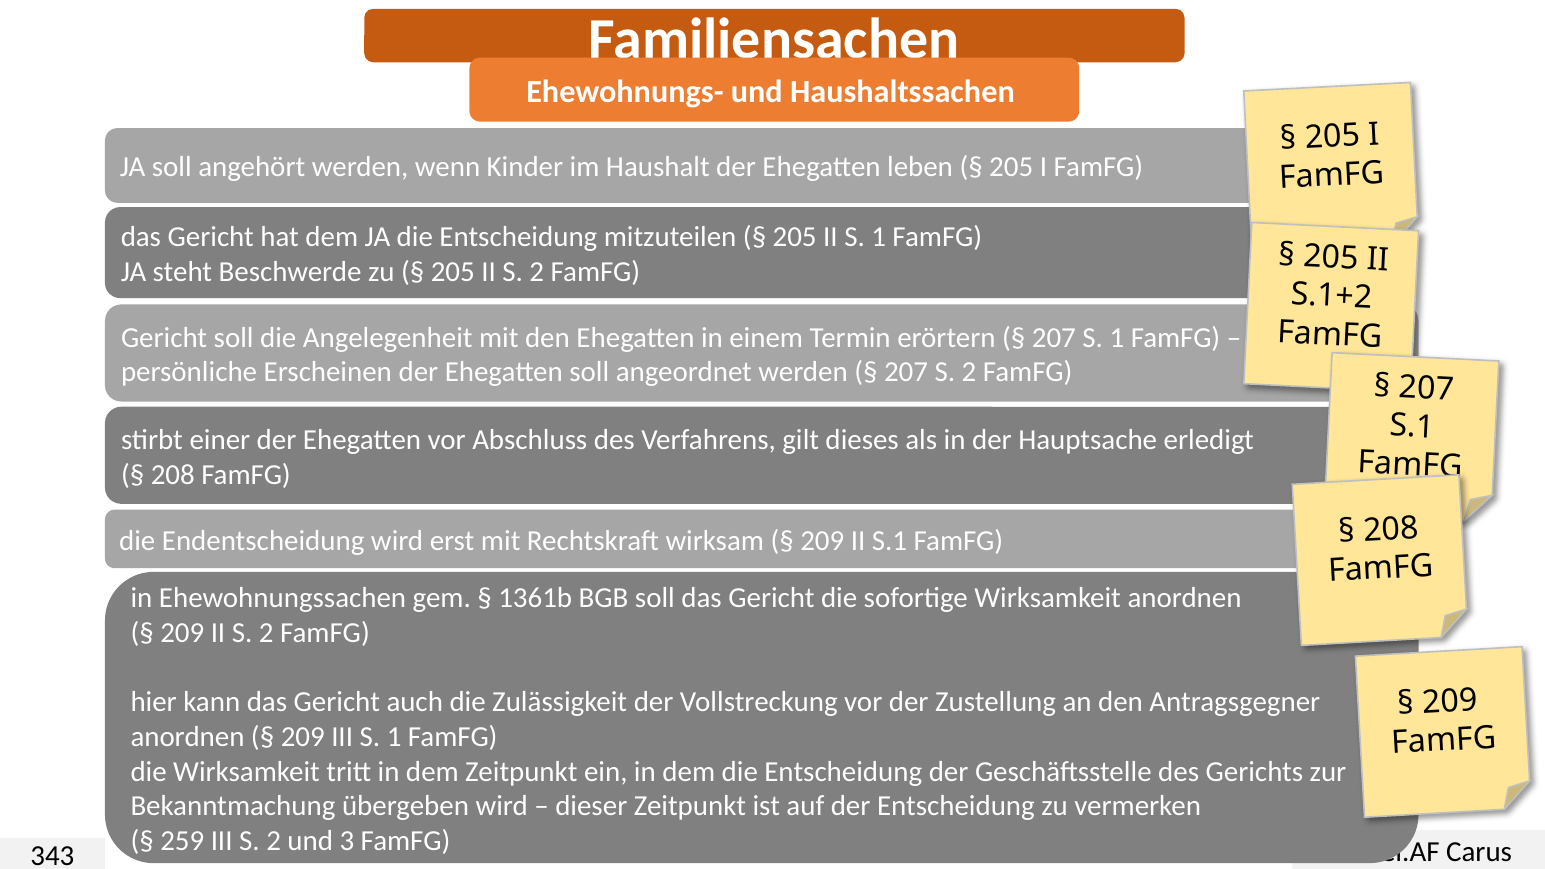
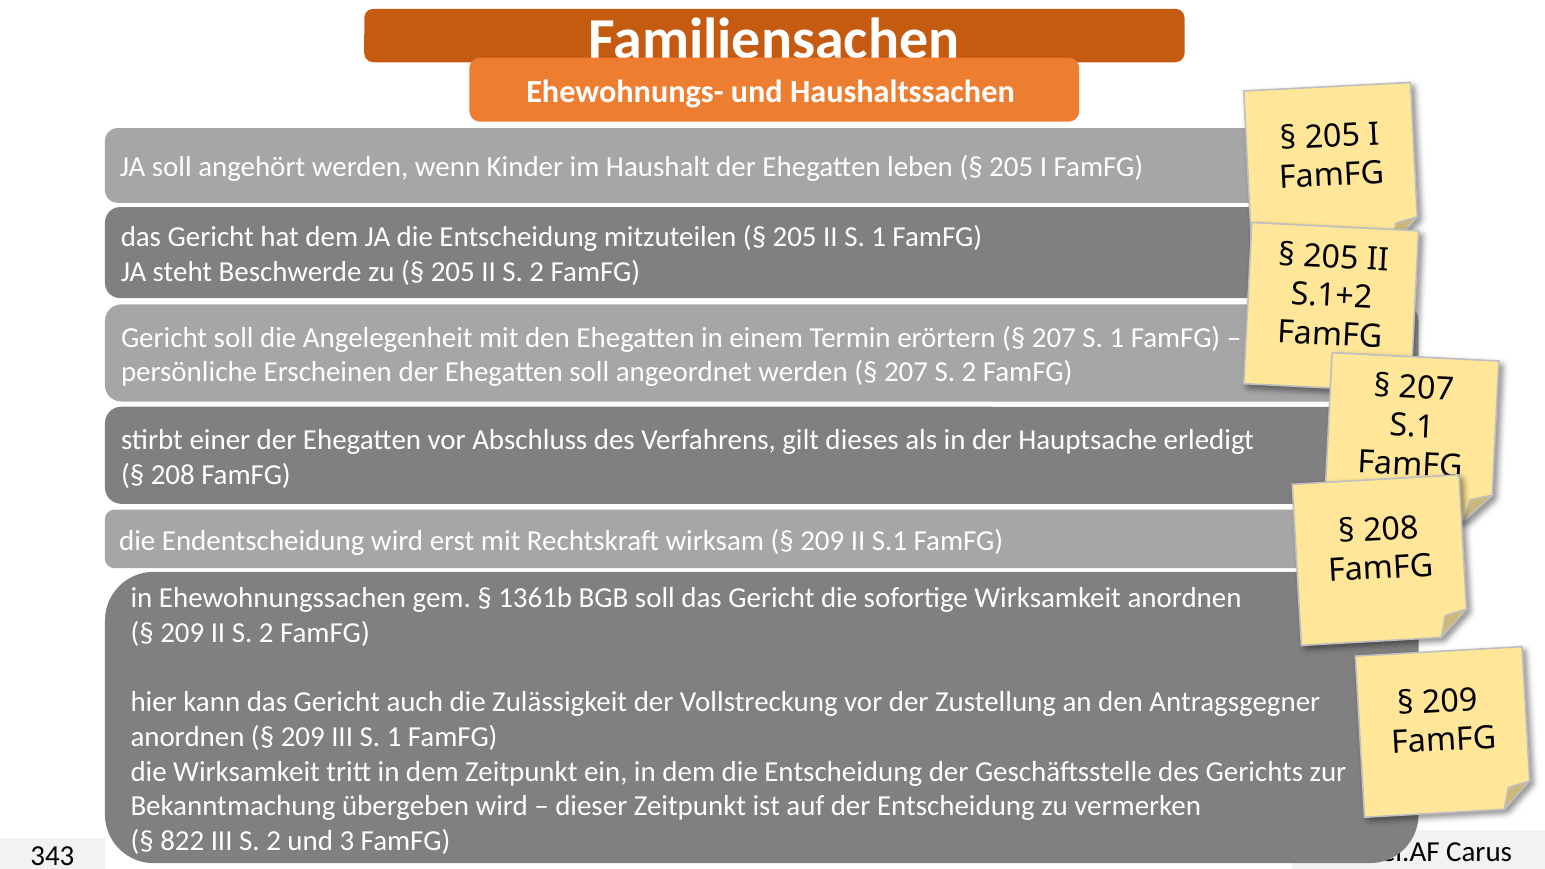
259: 259 -> 822
